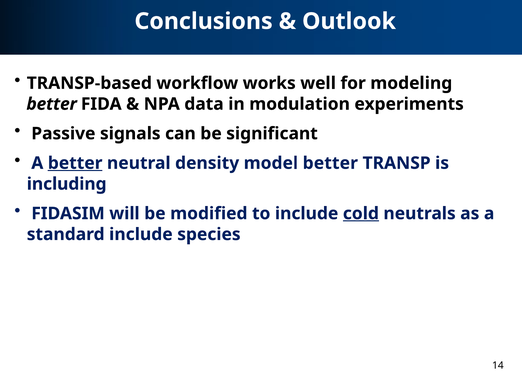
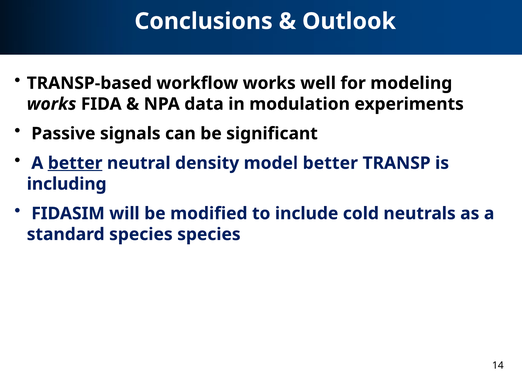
better at (52, 104): better -> works
cold underline: present -> none
standard include: include -> species
